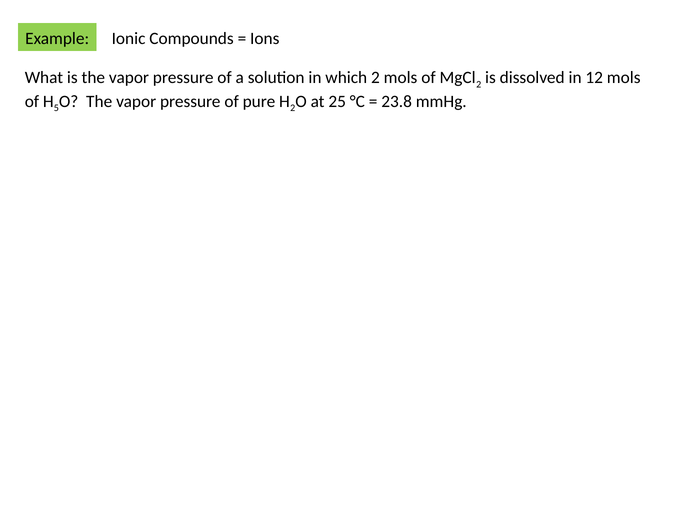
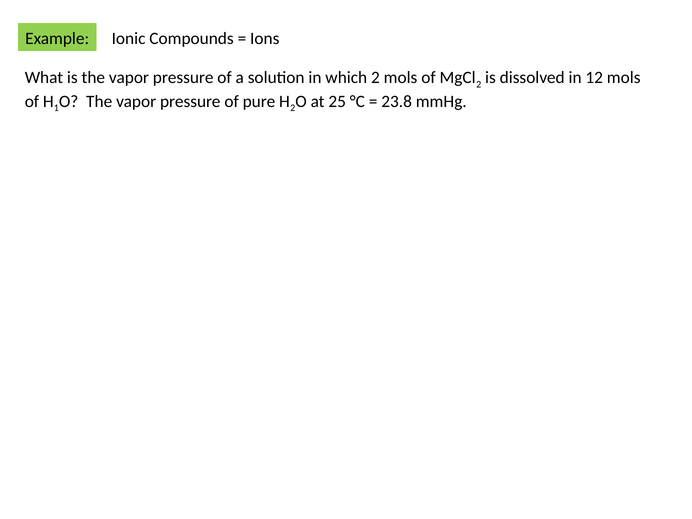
5: 5 -> 1
